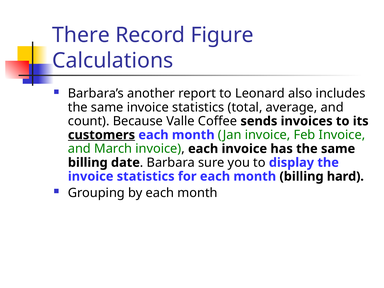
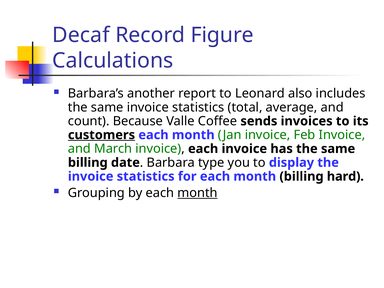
There: There -> Decaf
sure: sure -> type
month at (197, 193) underline: none -> present
